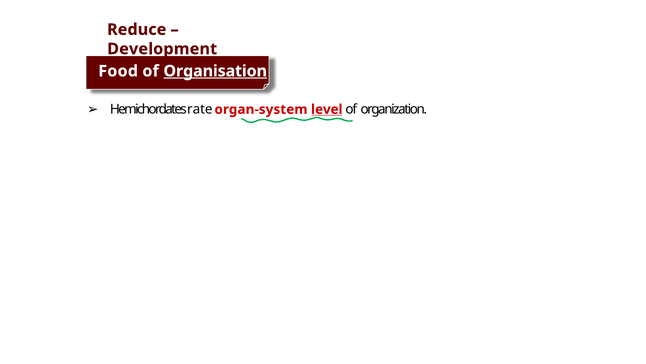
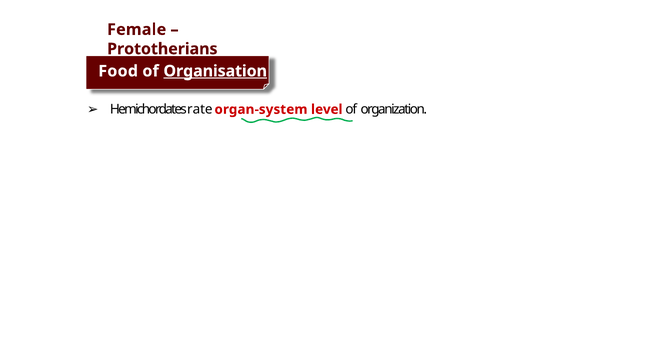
Reduce: Reduce -> Female
Development: Development -> Prototherians
level underline: present -> none
